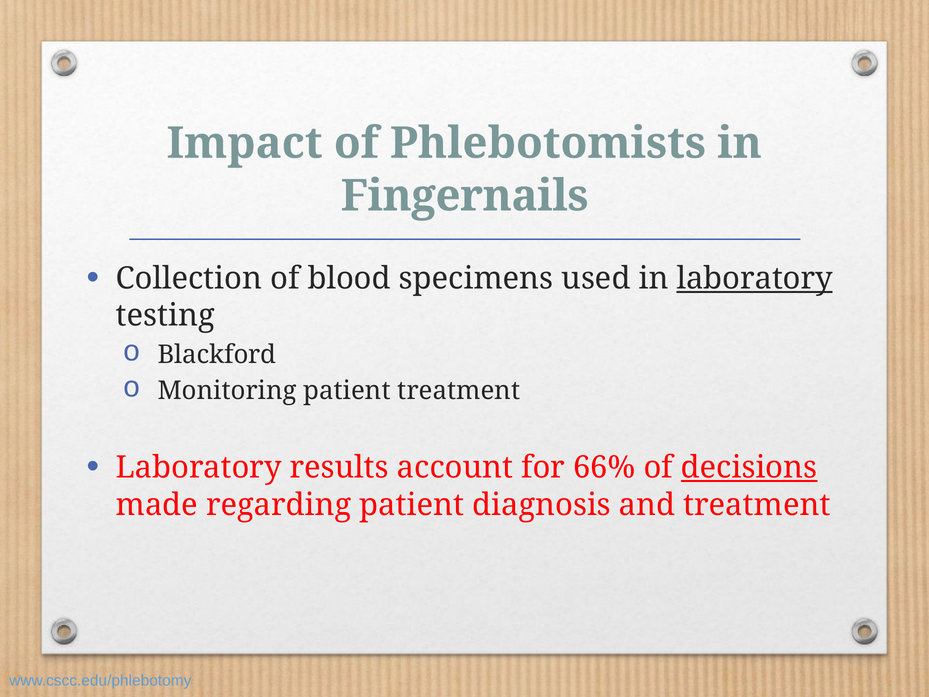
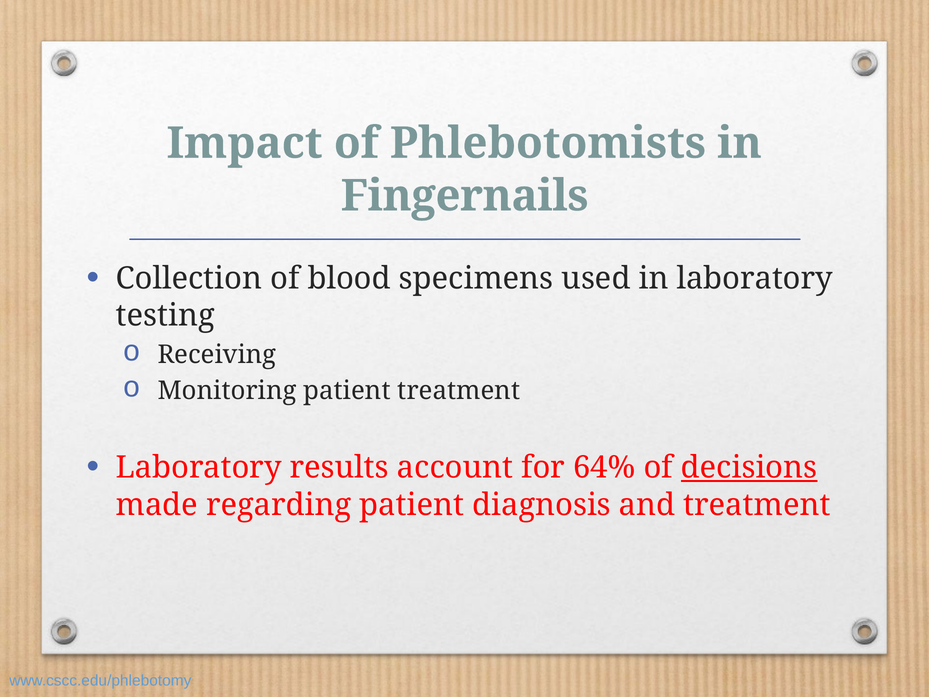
laboratory at (755, 278) underline: present -> none
Blackford: Blackford -> Receiving
66%: 66% -> 64%
